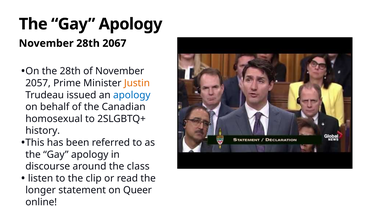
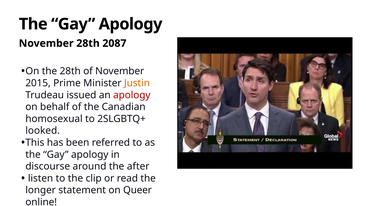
2067: 2067 -> 2087
2057: 2057 -> 2015
apology at (132, 95) colour: blue -> red
history: history -> looked
class: class -> after
